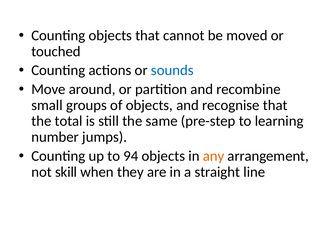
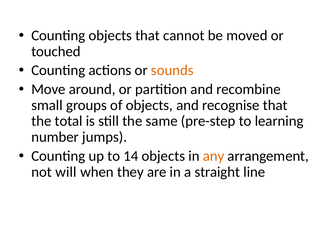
sounds colour: blue -> orange
94: 94 -> 14
skill: skill -> will
